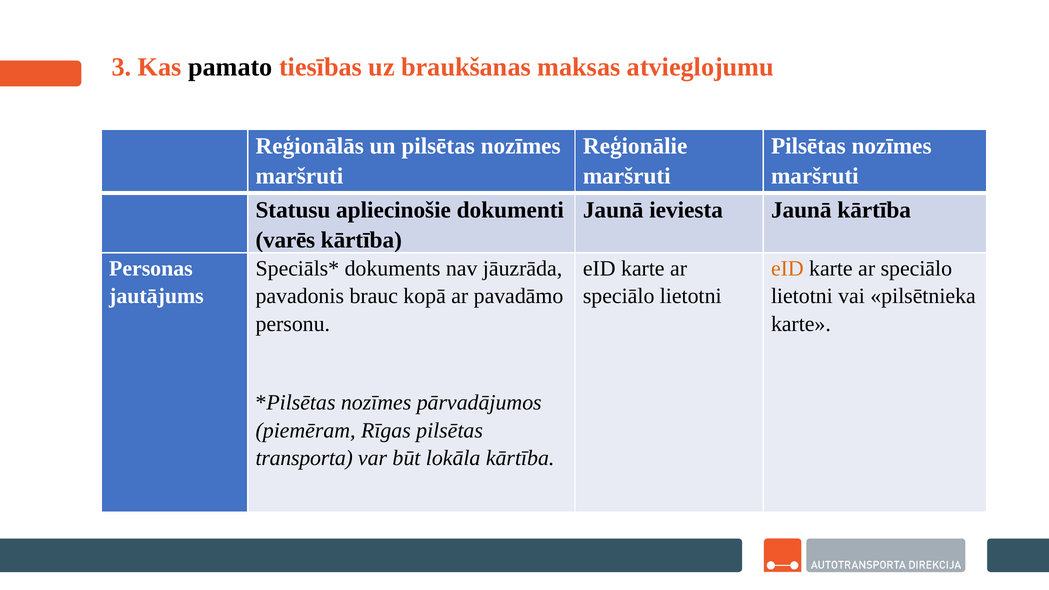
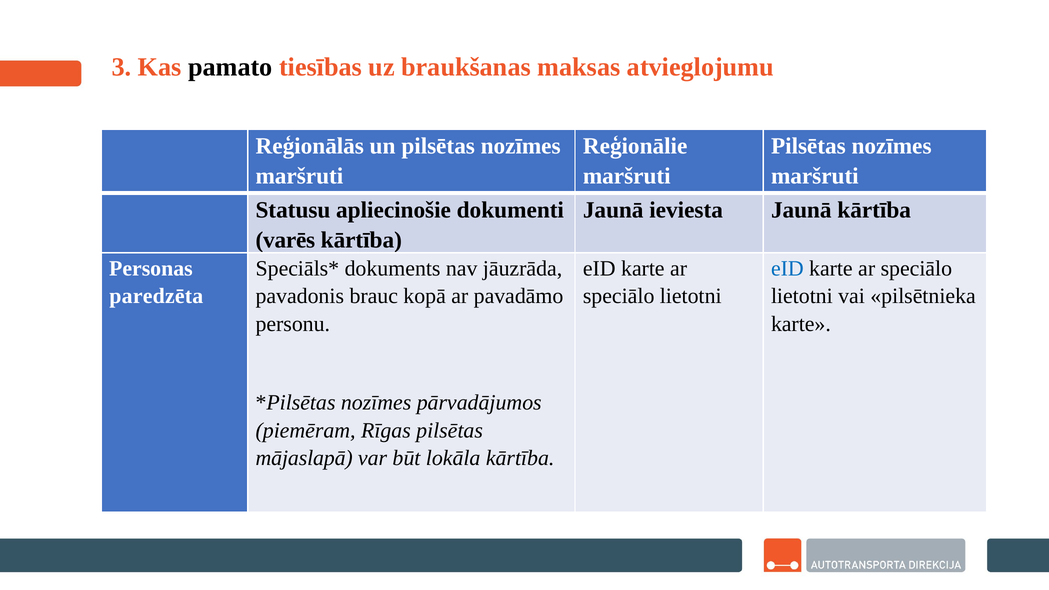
eID at (787, 269) colour: orange -> blue
jautājums: jautājums -> paredzēta
transporta: transporta -> mājaslapā
